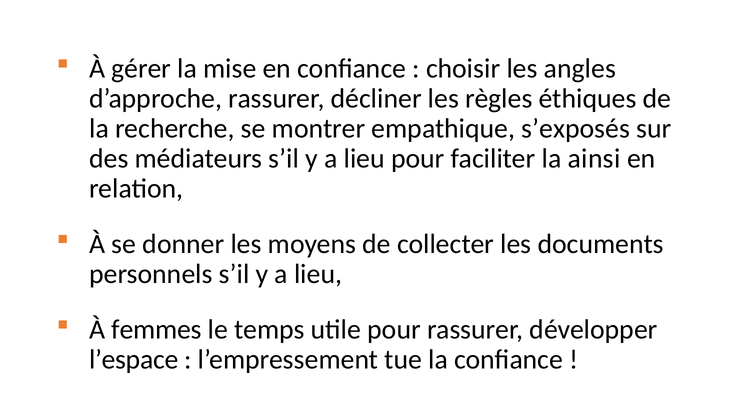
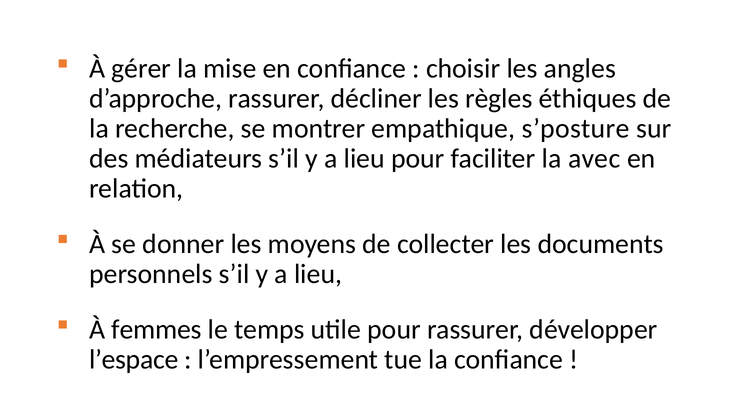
s’exposés: s’exposés -> s’posture
ainsi: ainsi -> avec
